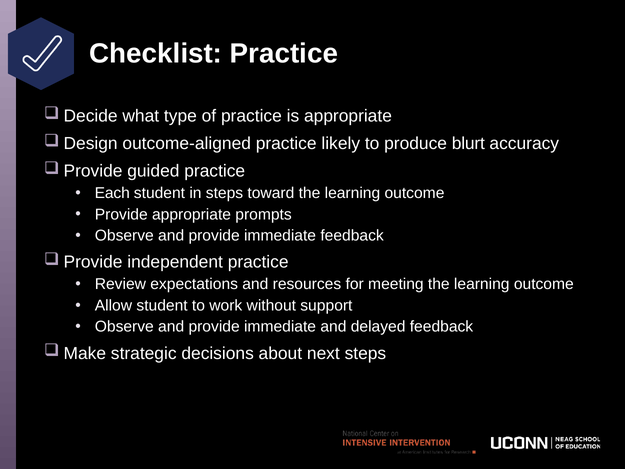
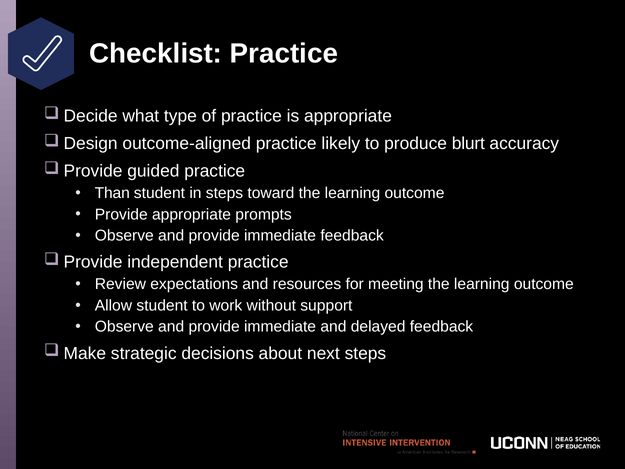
Each: Each -> Than
